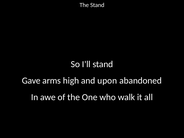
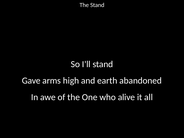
upon: upon -> earth
walk: walk -> alive
